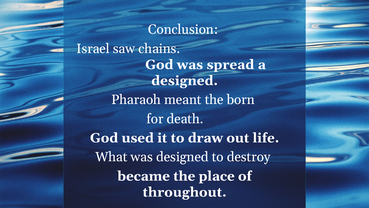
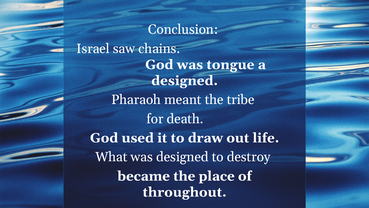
spread: spread -> tongue
born: born -> tribe
